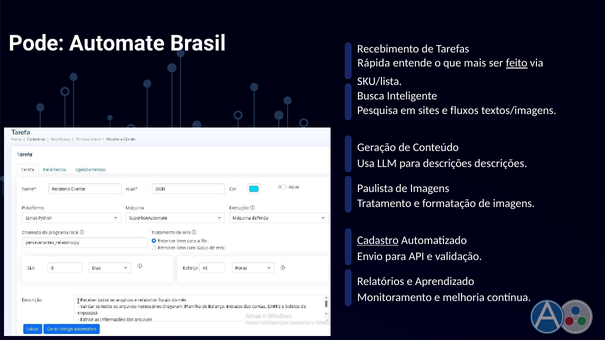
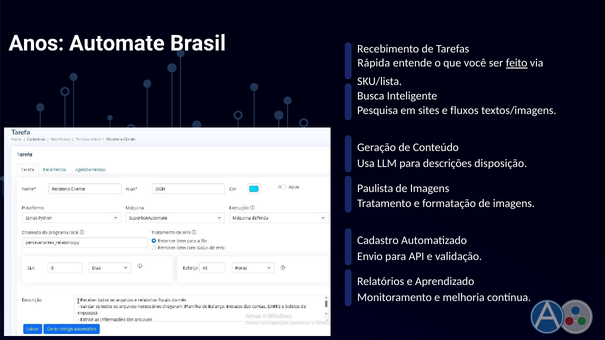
Pode: Pode -> Anos
mais: mais -> você
descrições descrições: descrições -> disposição
Cadastro underline: present -> none
